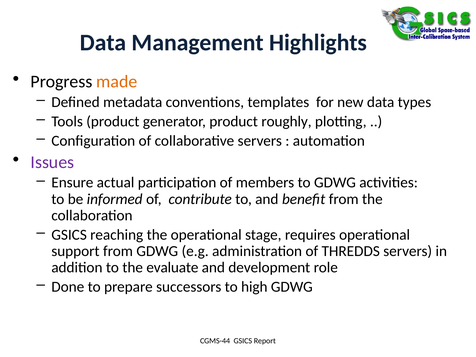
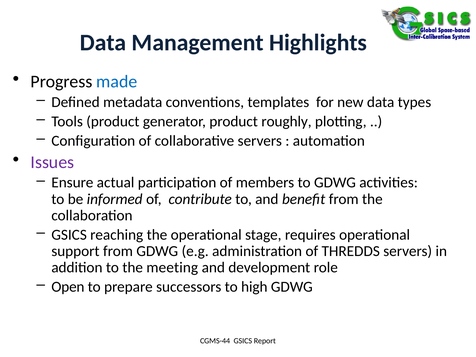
made colour: orange -> blue
evaluate: evaluate -> meeting
Done: Done -> Open
